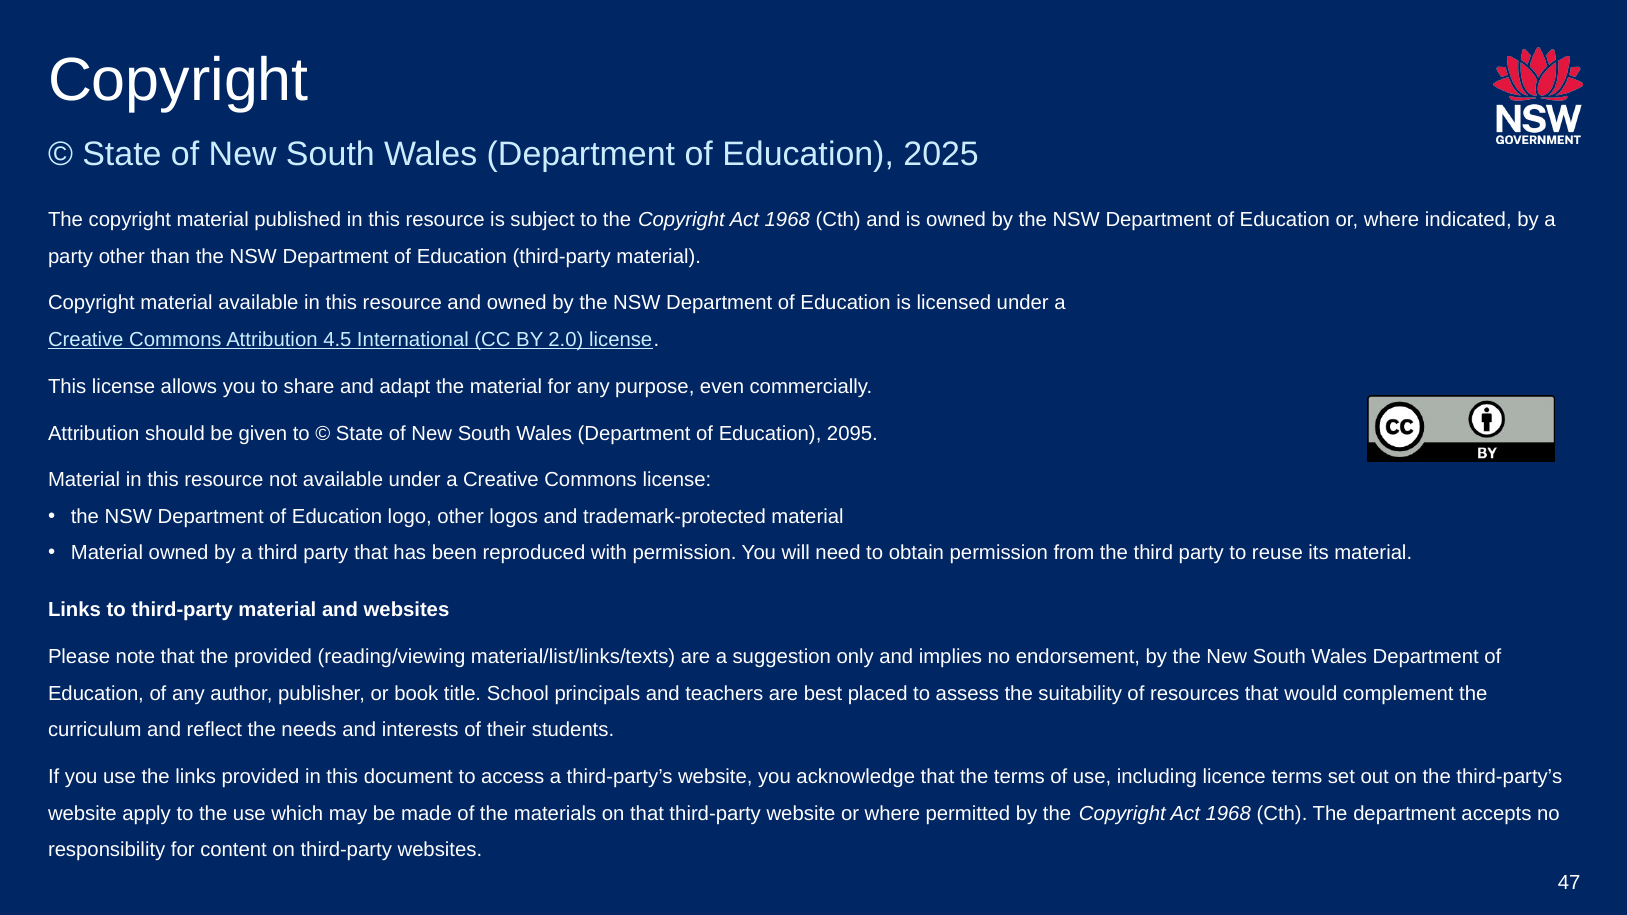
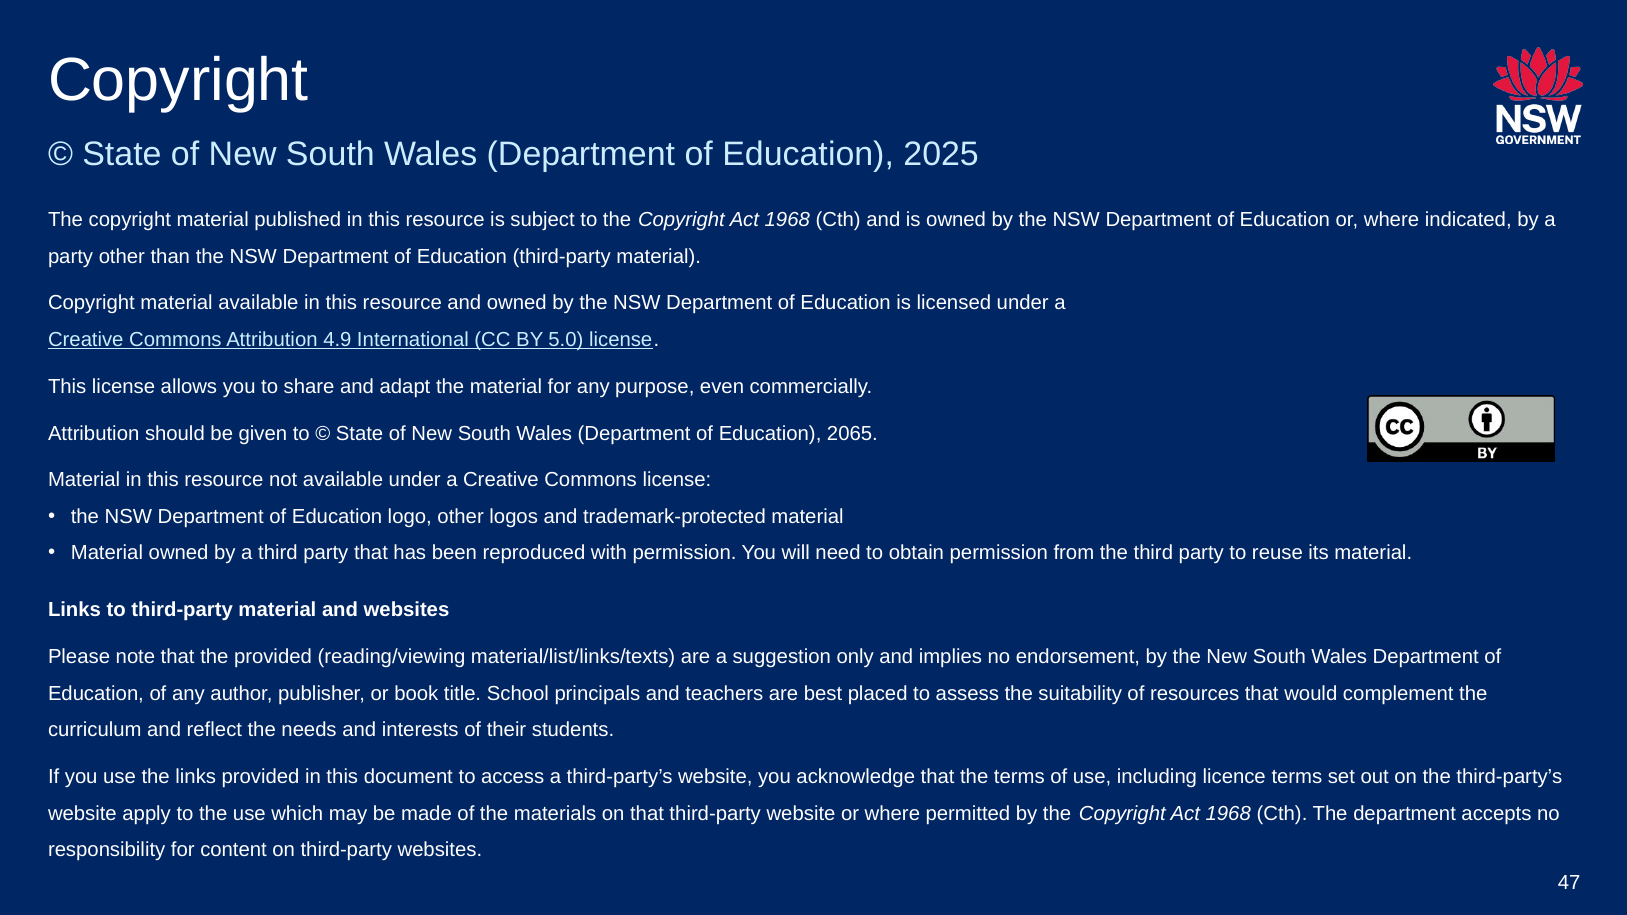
4.5: 4.5 -> 4.9
2.0: 2.0 -> 5.0
2095: 2095 -> 2065
